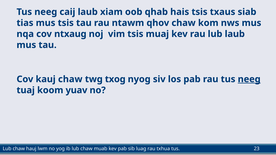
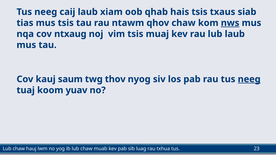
nws underline: none -> present
kauj chaw: chaw -> saum
txog: txog -> thov
